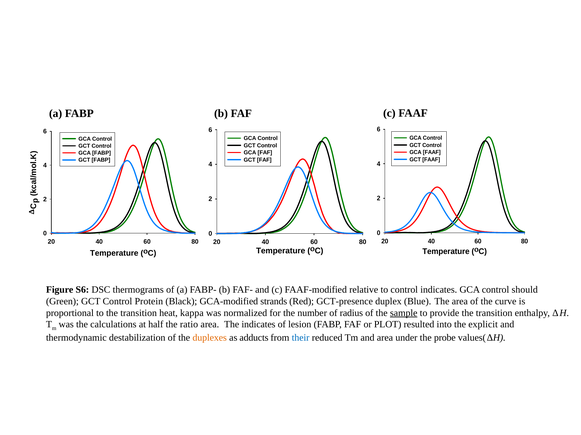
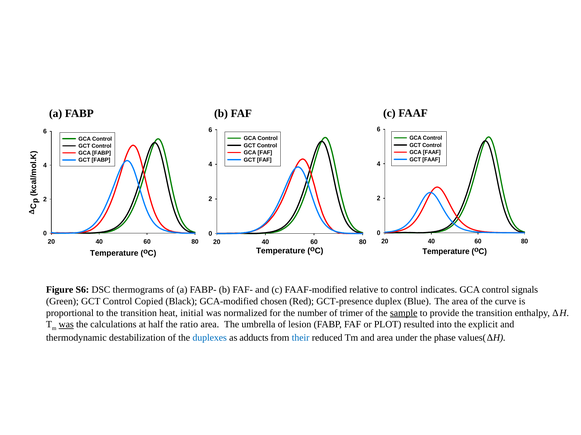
should: should -> signals
Protein: Protein -> Copied
strands: strands -> chosen
kappa: kappa -> initial
radius: radius -> trimer
was at (66, 325) underline: none -> present
The indicates: indicates -> umbrella
duplexes colour: orange -> blue
probe: probe -> phase
